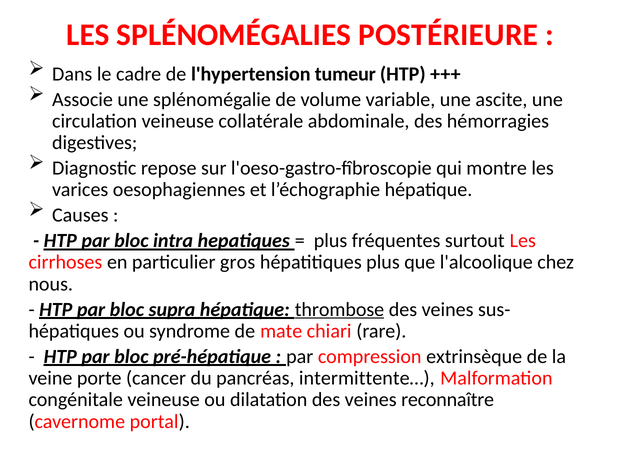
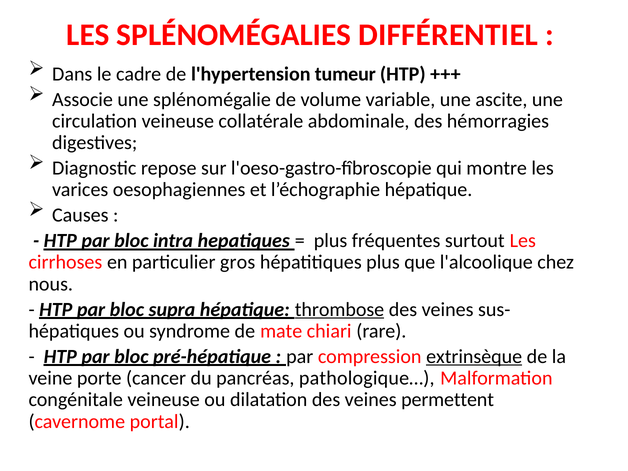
POSTÉRIEURE: POSTÉRIEURE -> DIFFÉRENTIEL
extrinsèque underline: none -> present
intermittente…: intermittente… -> pathologique…
reconnaître: reconnaître -> permettent
